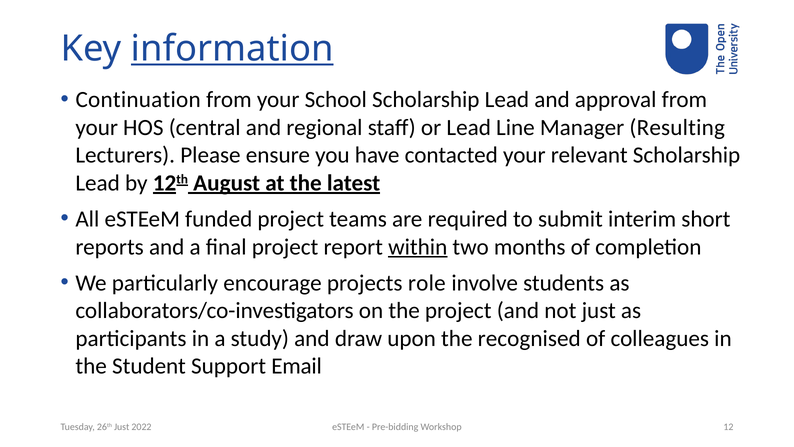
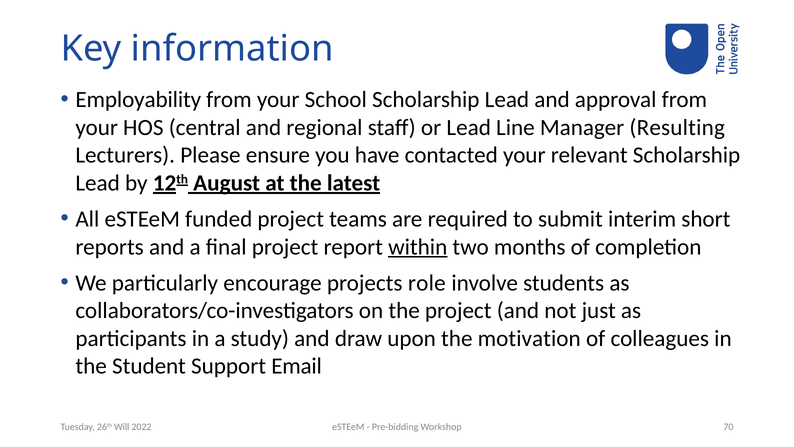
information underline: present -> none
Continuation: Continuation -> Employability
recognised: recognised -> motivation
12: 12 -> 70
26th Just: Just -> Will
